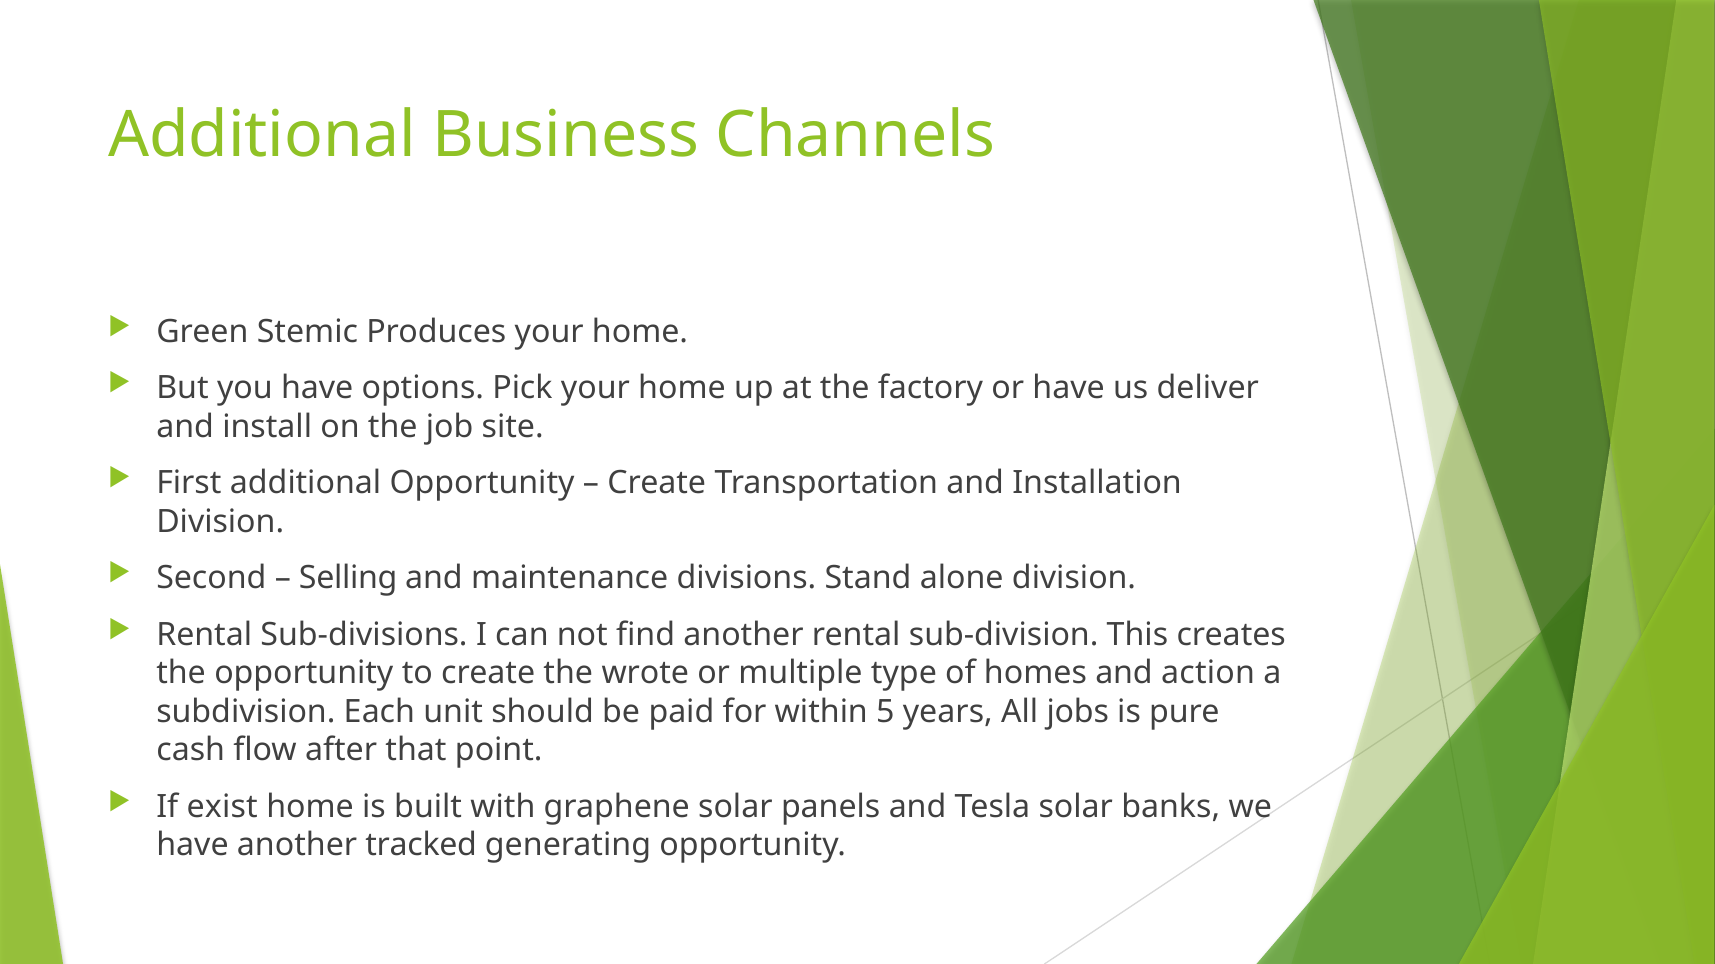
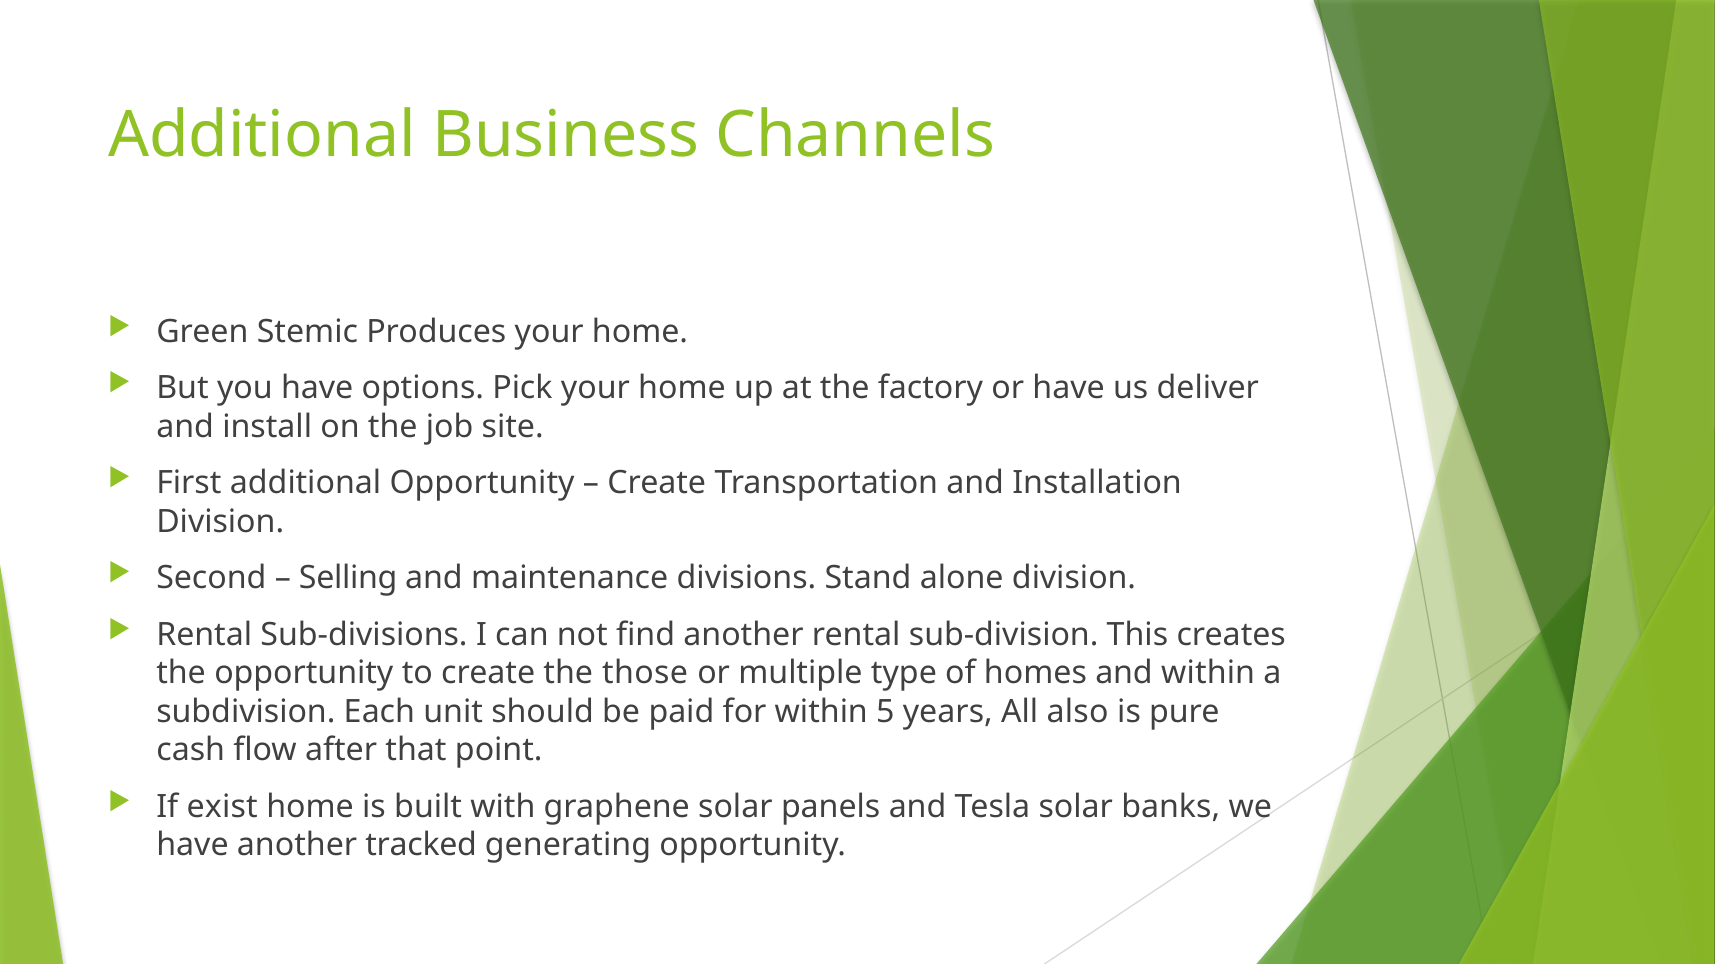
wrote: wrote -> those
and action: action -> within
jobs: jobs -> also
